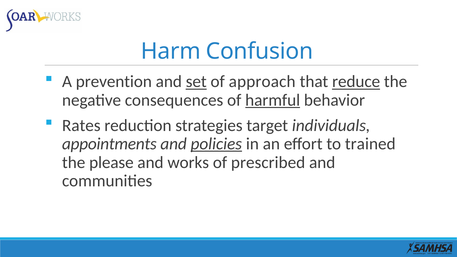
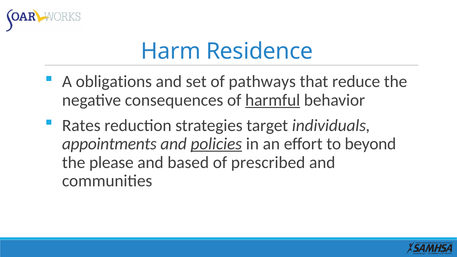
Confusion: Confusion -> Residence
prevention: prevention -> obligations
set underline: present -> none
approach: approach -> pathways
reduce underline: present -> none
trained: trained -> beyond
works: works -> based
